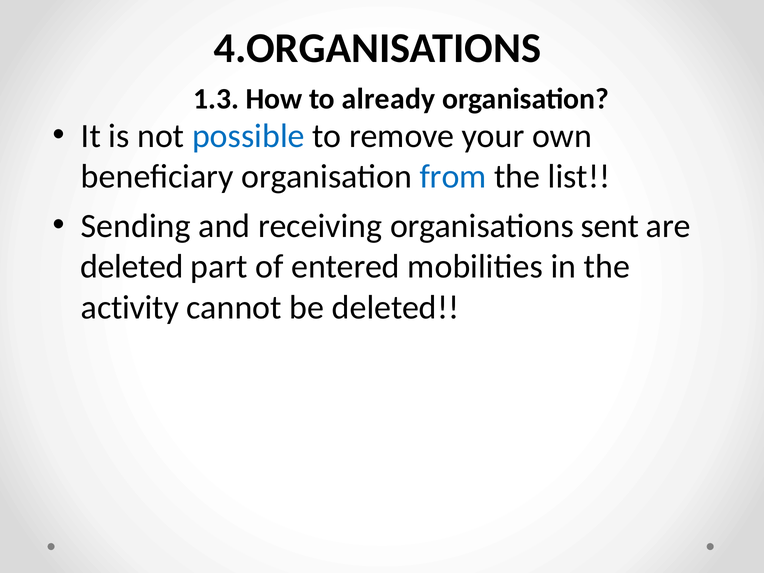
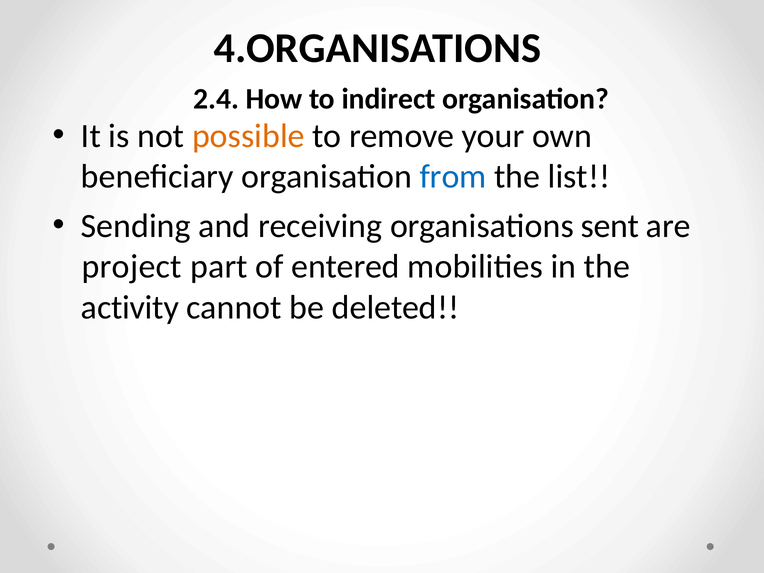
1.3: 1.3 -> 2.4
already: already -> indirect
possible colour: blue -> orange
deleted at (132, 267): deleted -> project
